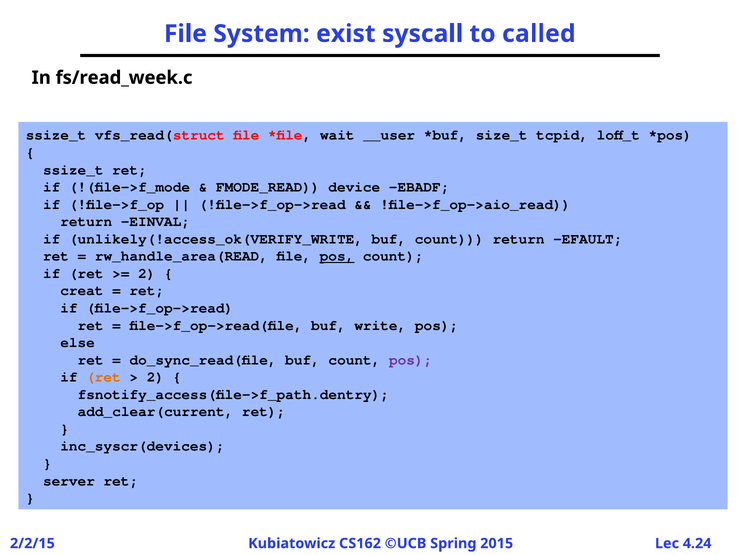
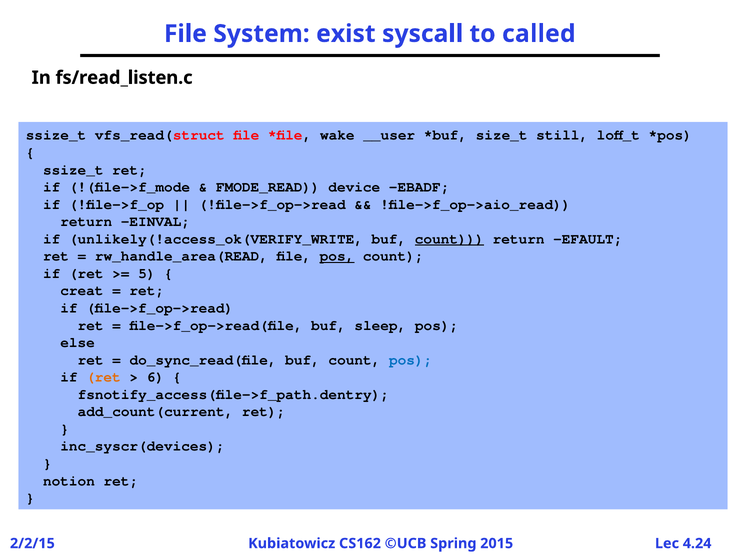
fs/read_week.c: fs/read_week.c -> fs/read_listen.c
wait: wait -> wake
tcpid: tcpid -> still
count at (449, 239) underline: none -> present
2 at (147, 273): 2 -> 5
write: write -> sleep
pos at (411, 360) colour: purple -> blue
2 at (155, 377): 2 -> 6
add_clear(current: add_clear(current -> add_count(current
server: server -> notion
